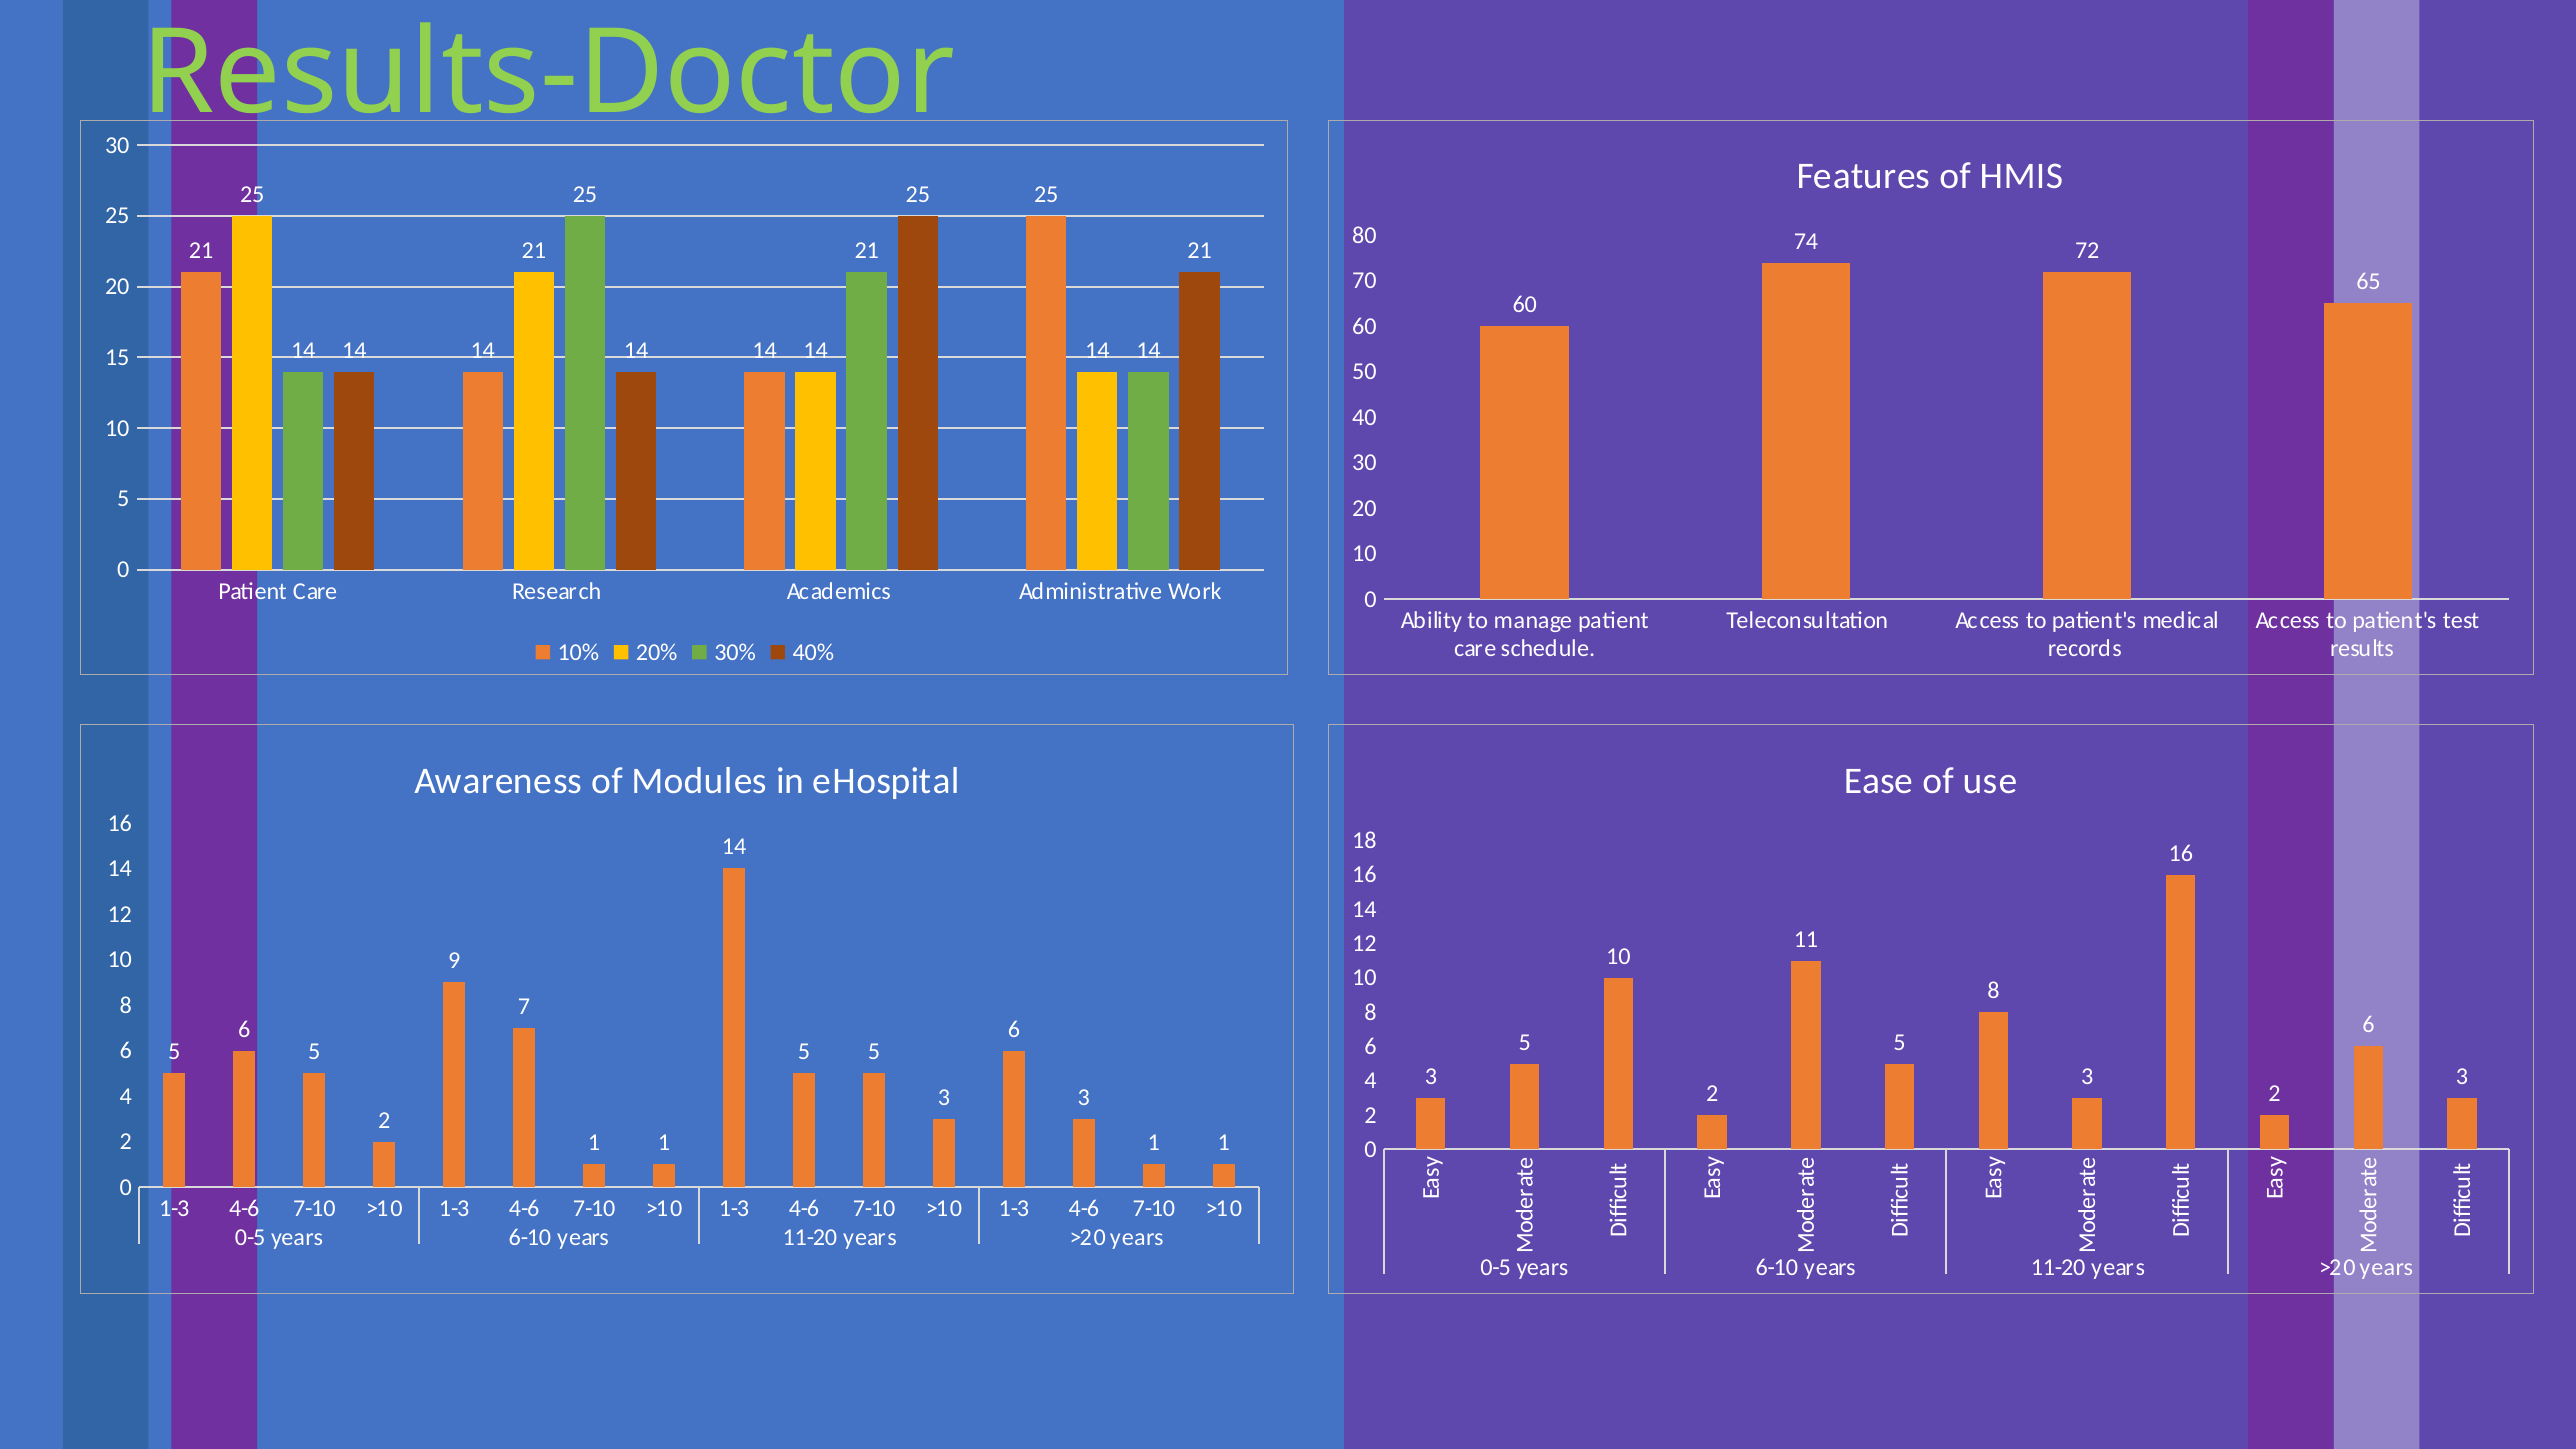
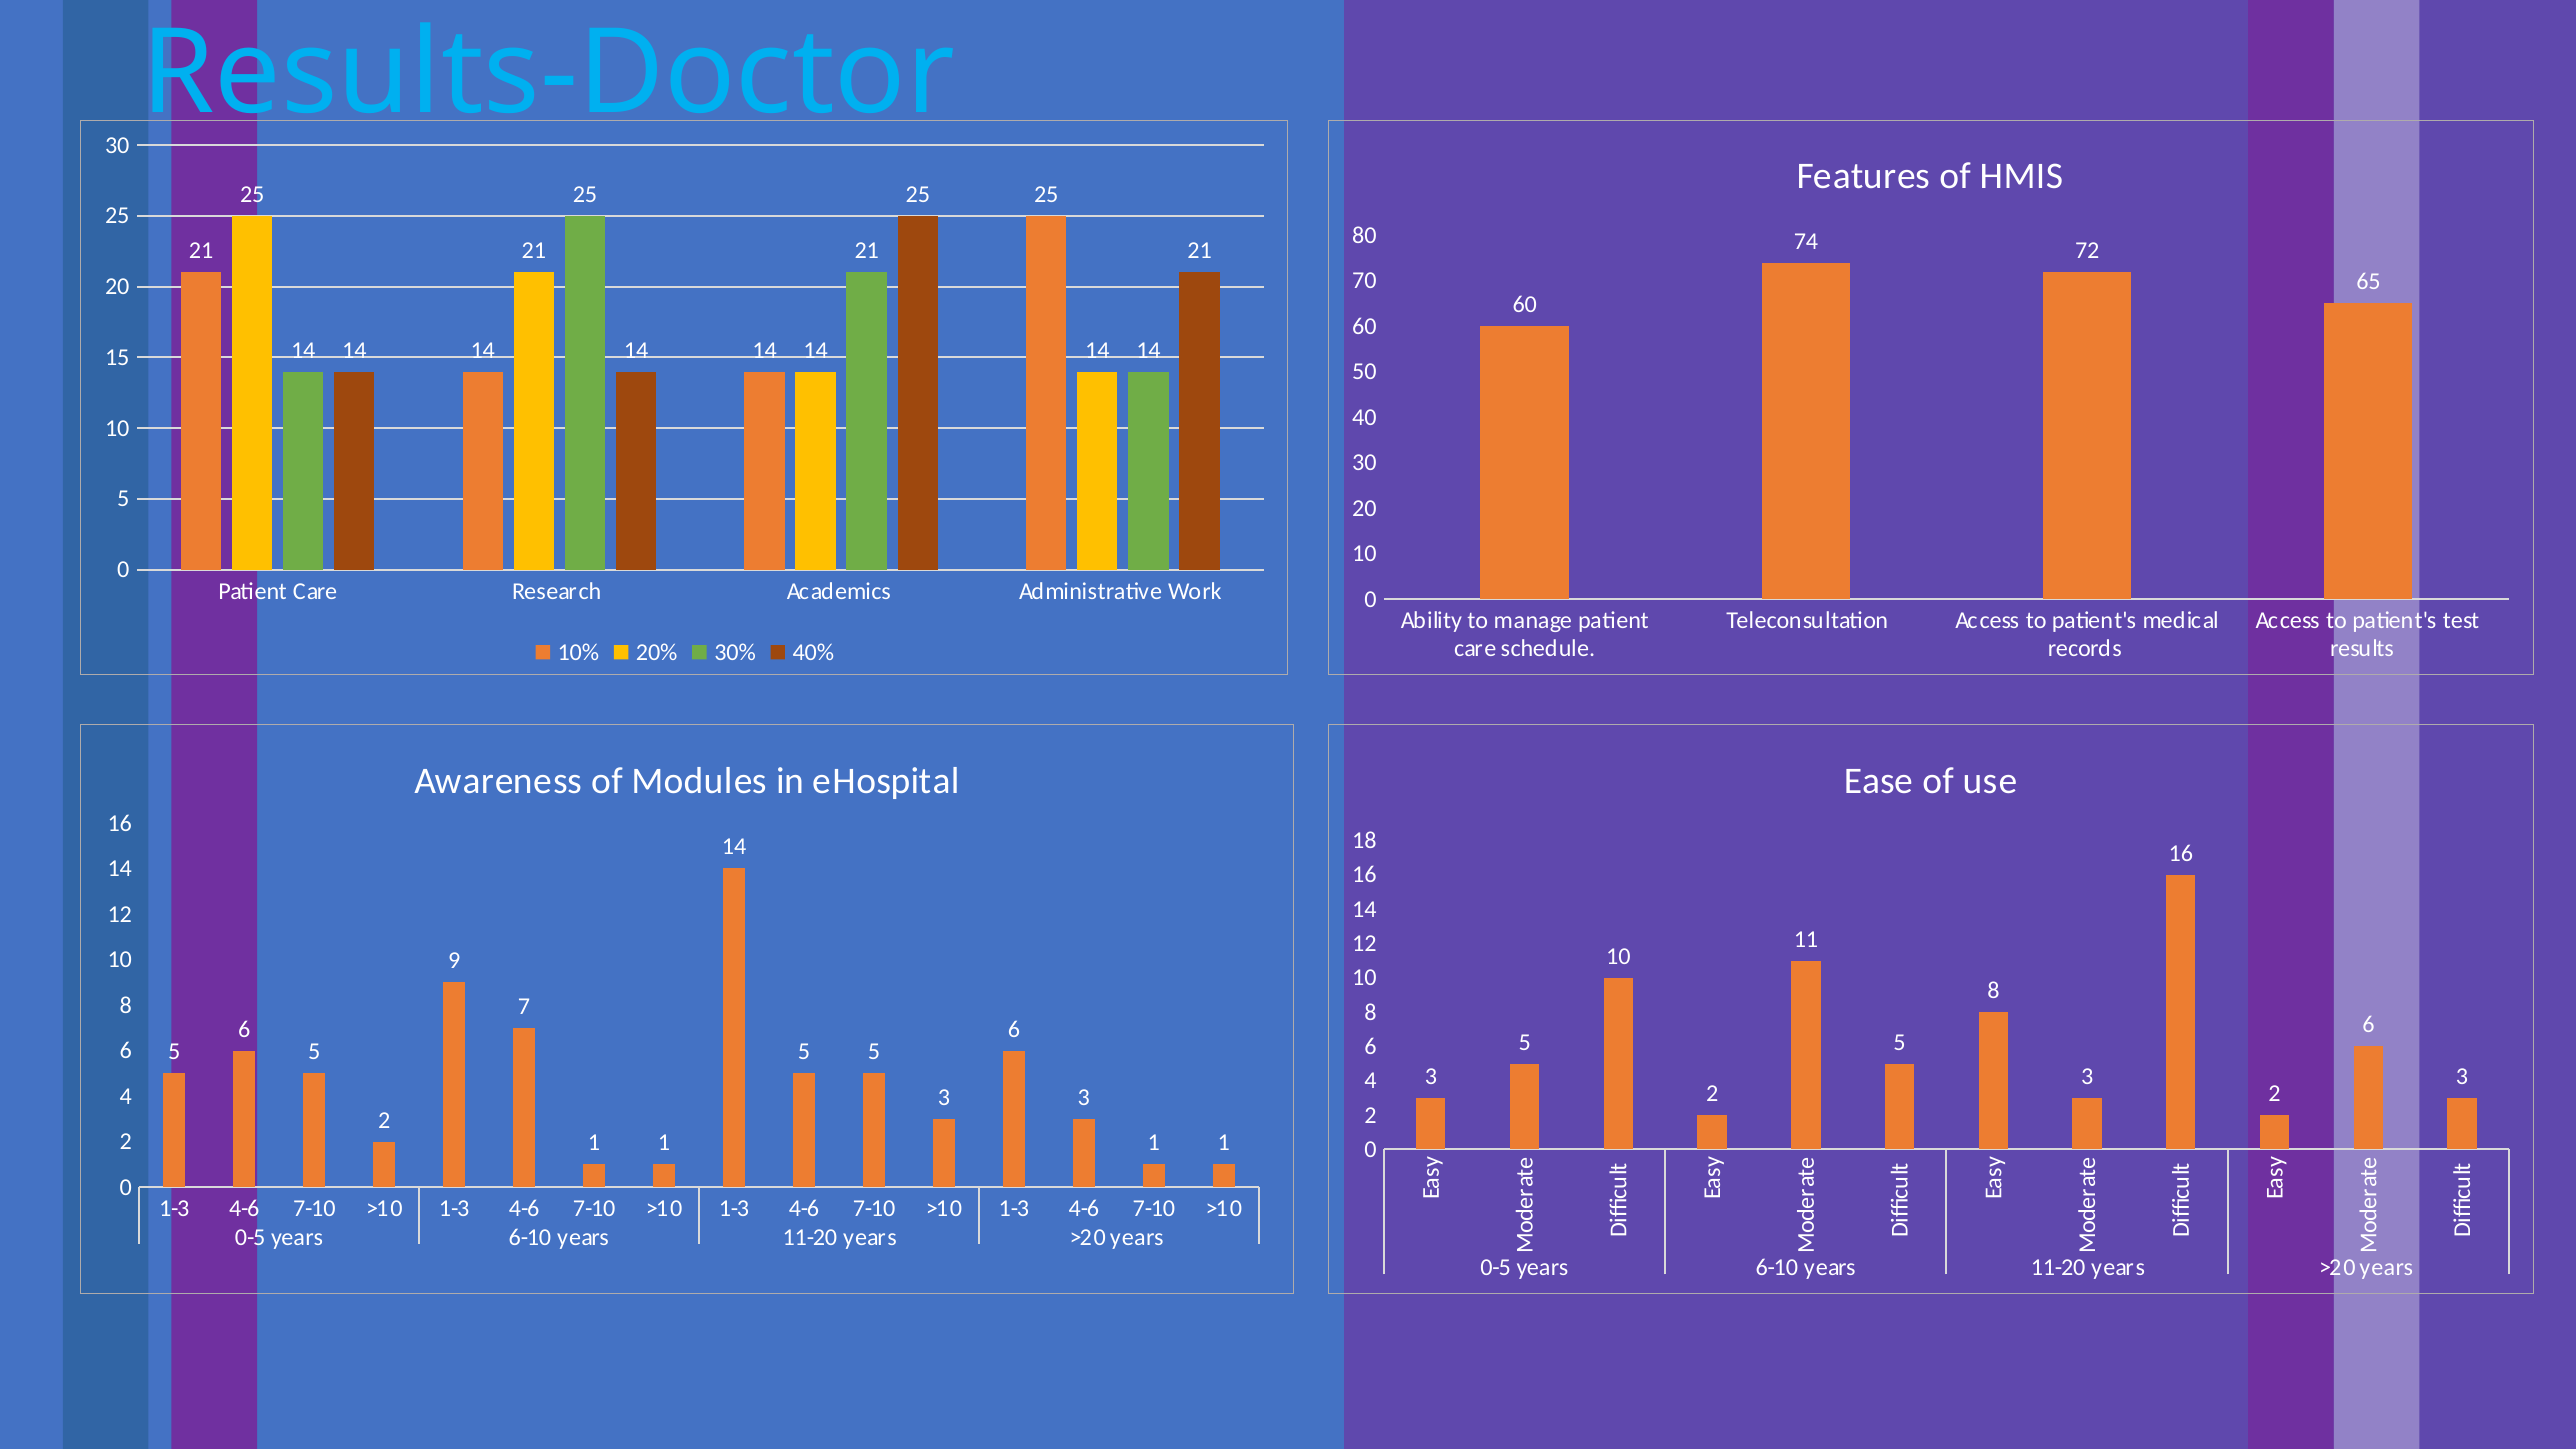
Results-Doctor colour: light green -> light blue
